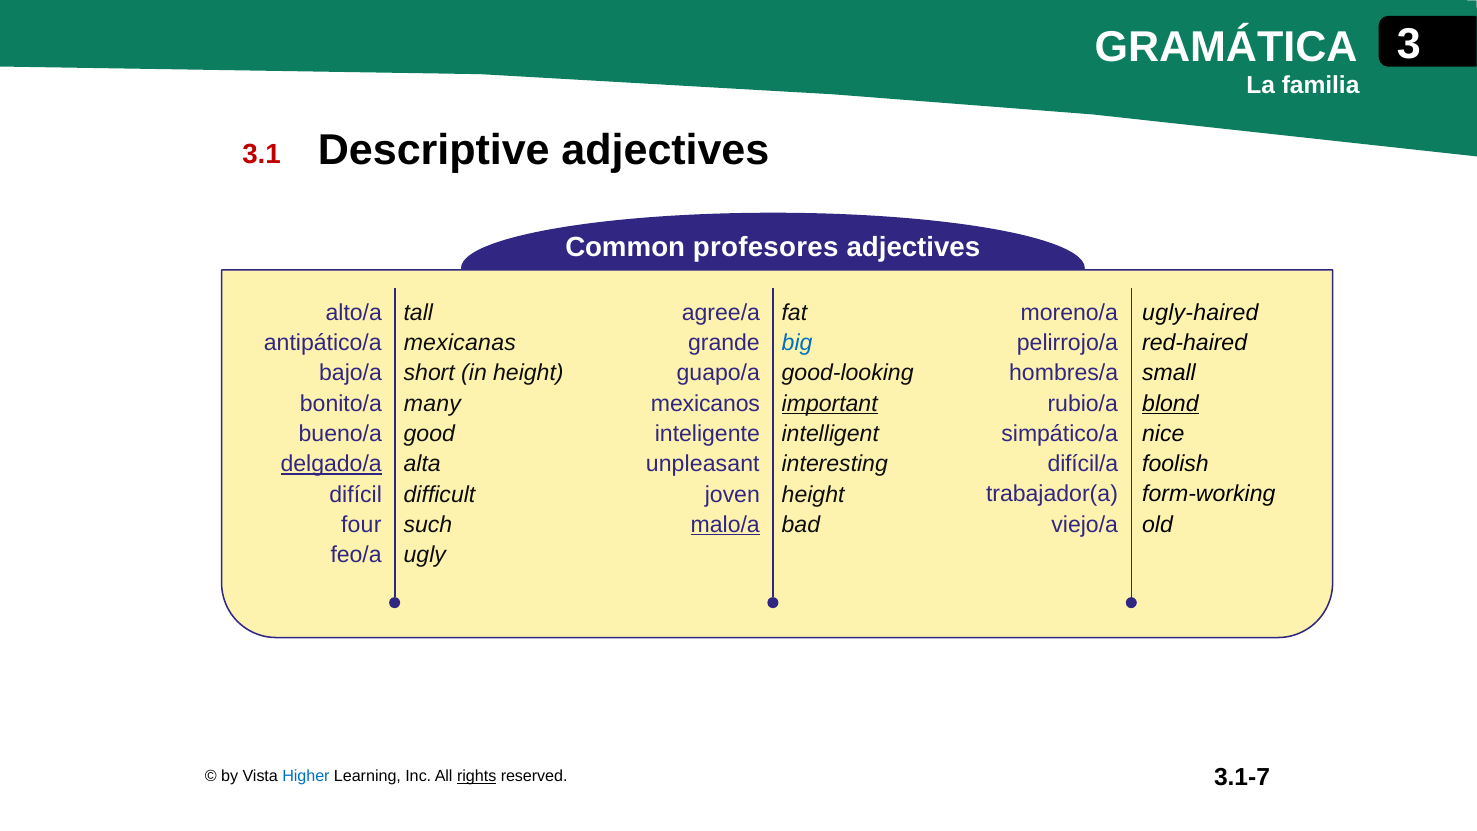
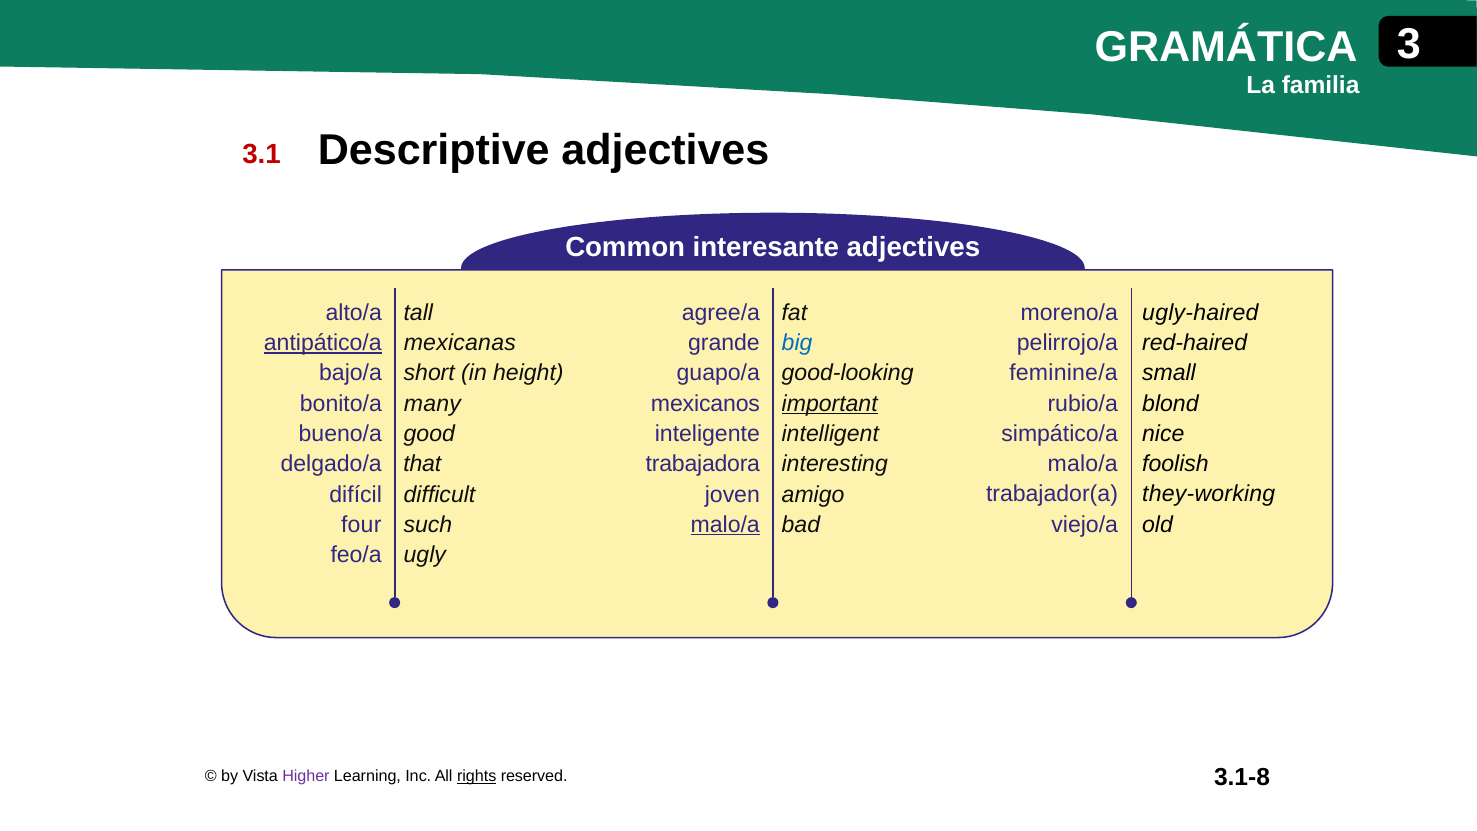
profesores: profesores -> interesante
antipático/a underline: none -> present
hombres/a: hombres/a -> feminine/a
blond underline: present -> none
difícil/a at (1083, 464): difícil/a -> malo/a
delgado/a underline: present -> none
alta: alta -> that
unpleasant: unpleasant -> trabajadora
form-working: form-working -> they-working
height at (813, 494): height -> amigo
Higher colour: blue -> purple
3.1-7: 3.1-7 -> 3.1-8
